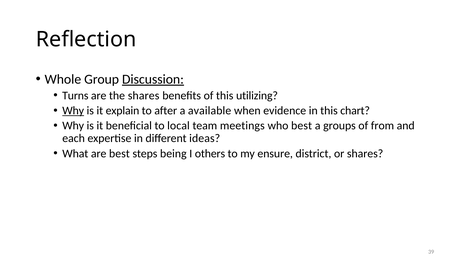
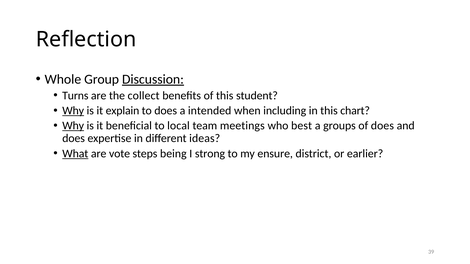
the shares: shares -> collect
utilizing: utilizing -> student
to after: after -> does
available: available -> intended
evidence: evidence -> including
Why at (73, 126) underline: none -> present
of from: from -> does
each at (74, 139): each -> does
What underline: none -> present
are best: best -> vote
others: others -> strong
or shares: shares -> earlier
